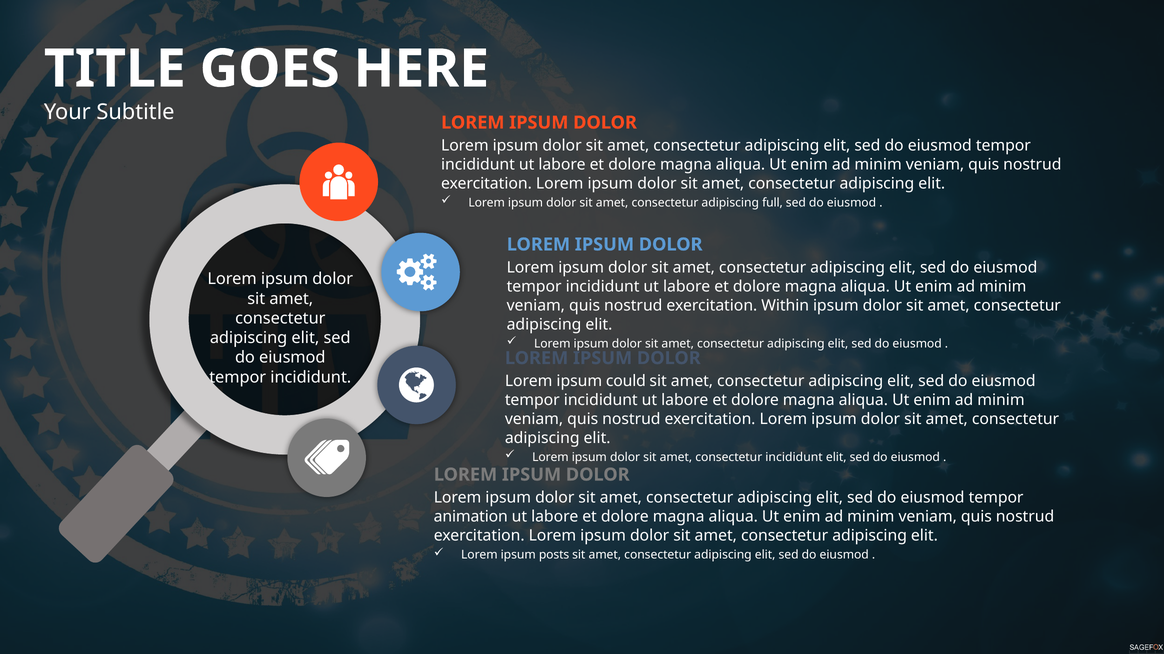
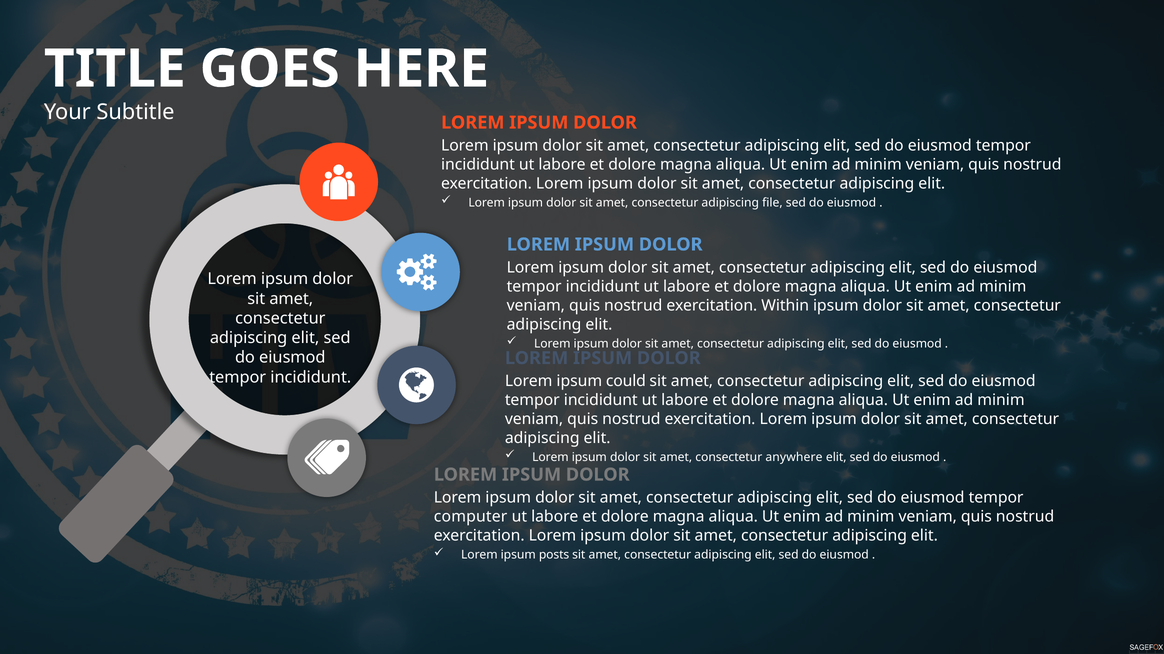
full: full -> file
consectetur incididunt: incididunt -> anywhere
animation: animation -> computer
